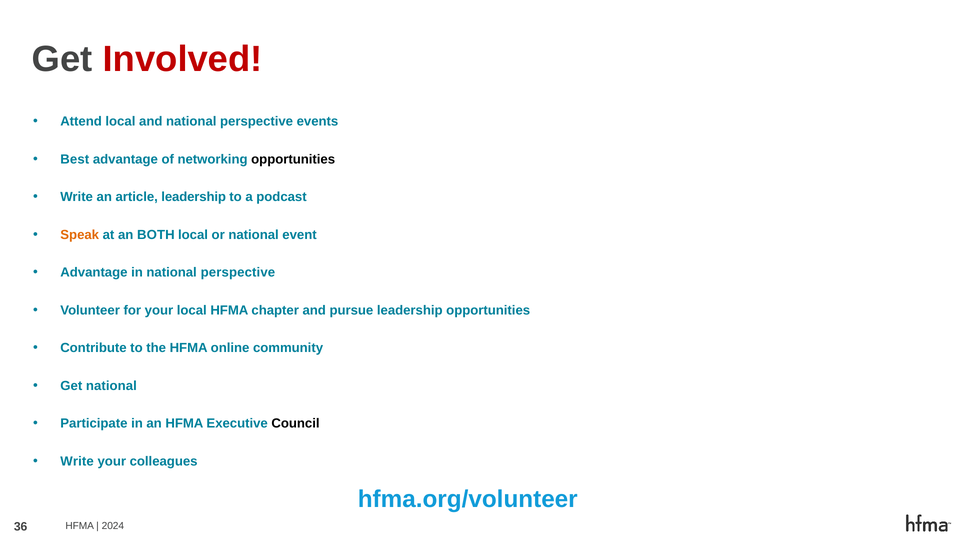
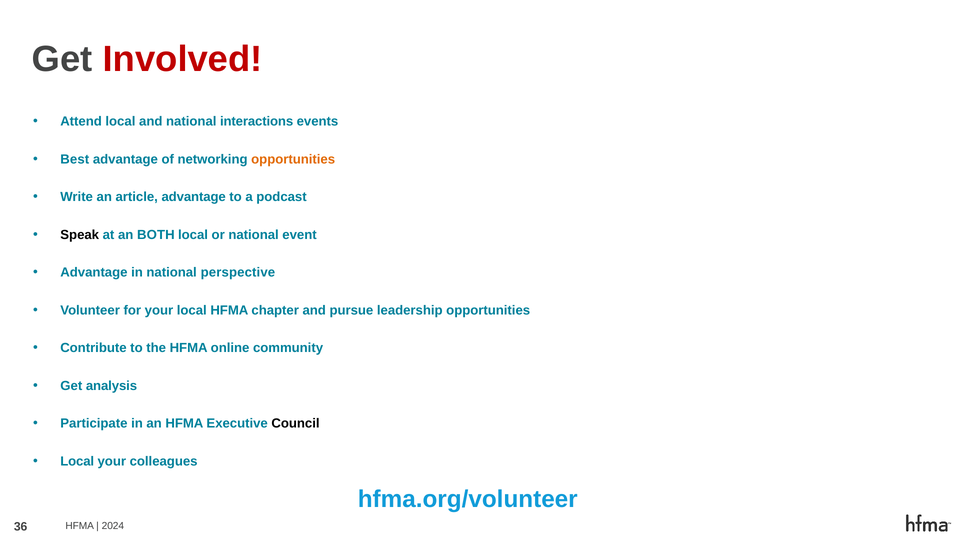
and national perspective: perspective -> interactions
opportunities at (293, 159) colour: black -> orange
article leadership: leadership -> advantage
Speak colour: orange -> black
Get national: national -> analysis
Write at (77, 461): Write -> Local
